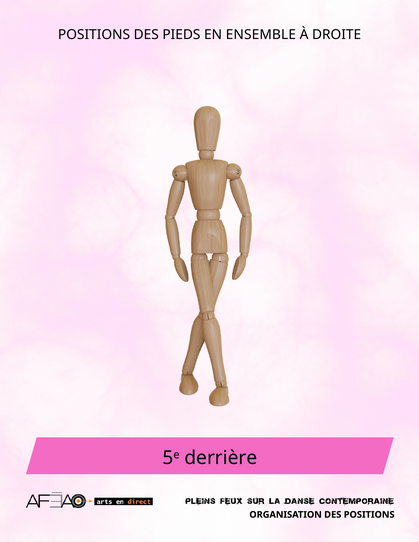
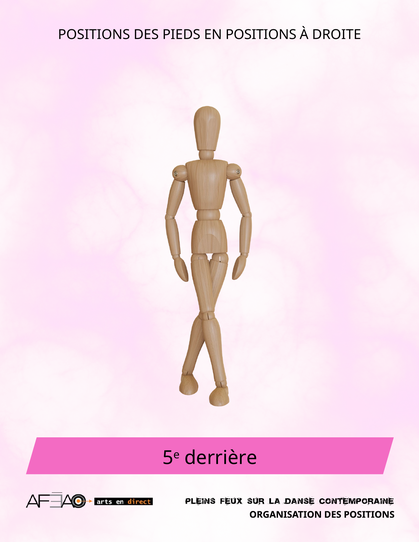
EN ENSEMBLE: ENSEMBLE -> POSITIONS
